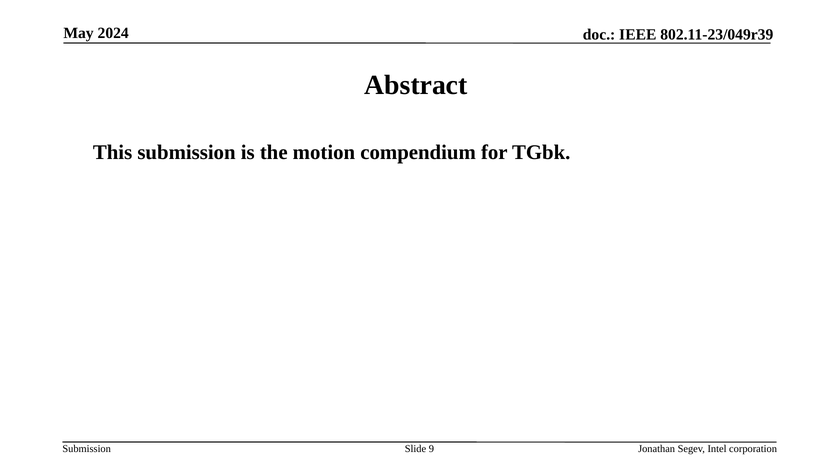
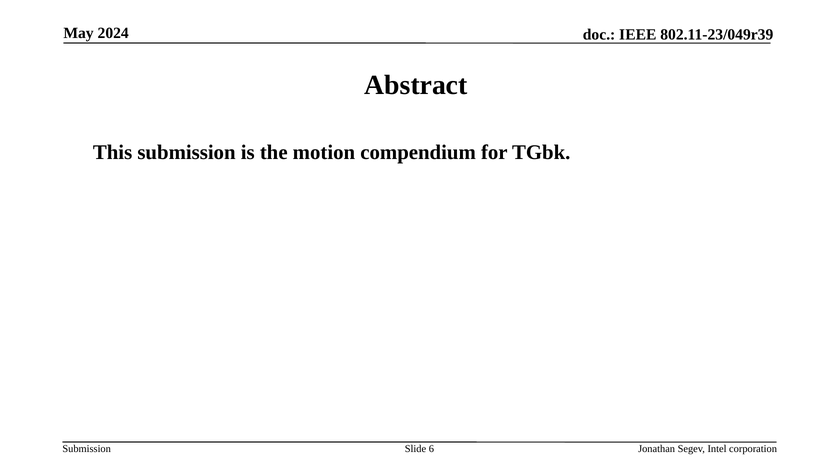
9: 9 -> 6
